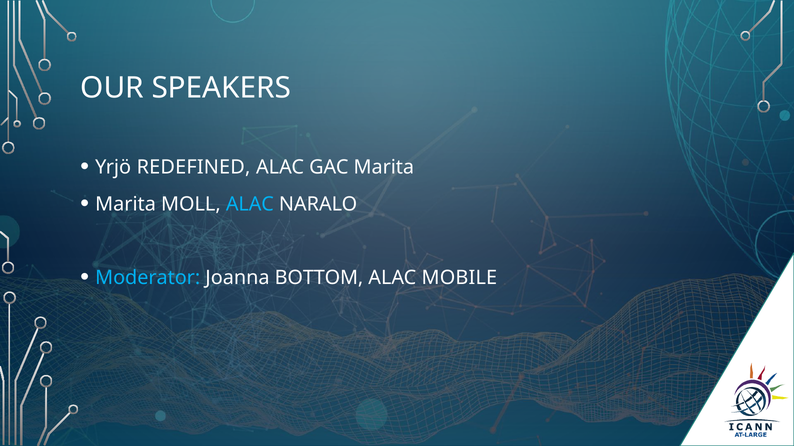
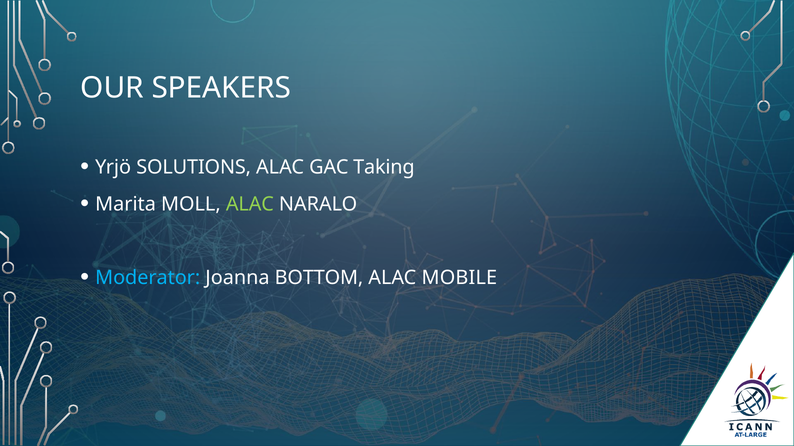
REDEFINED: REDEFINED -> SOLUTIONS
GAC Marita: Marita -> Taking
ALAC at (250, 204) colour: light blue -> light green
